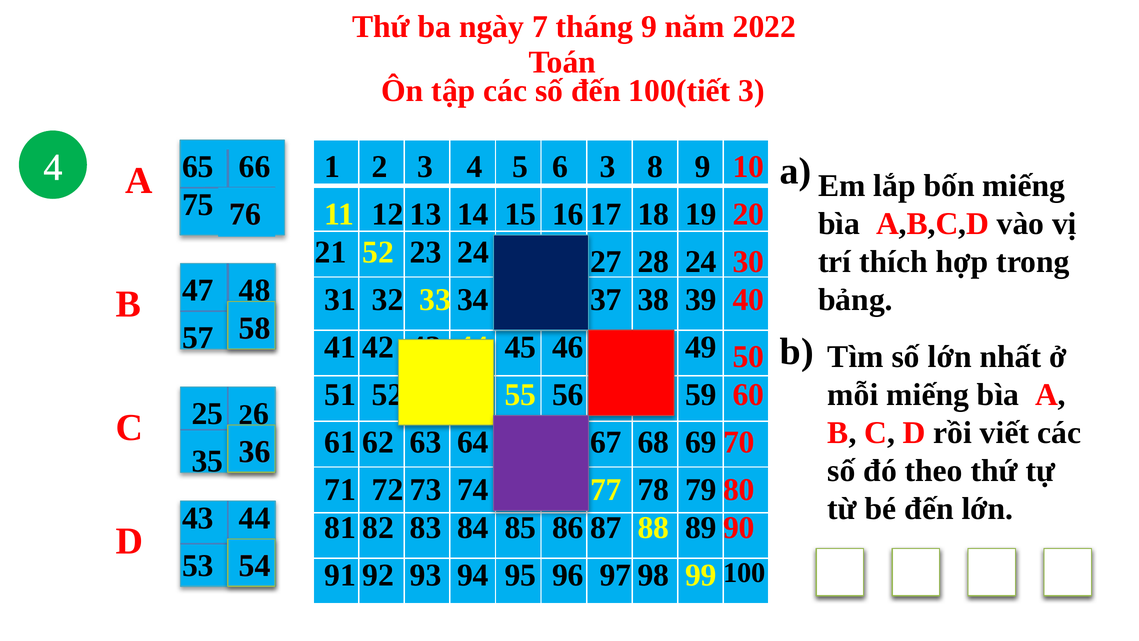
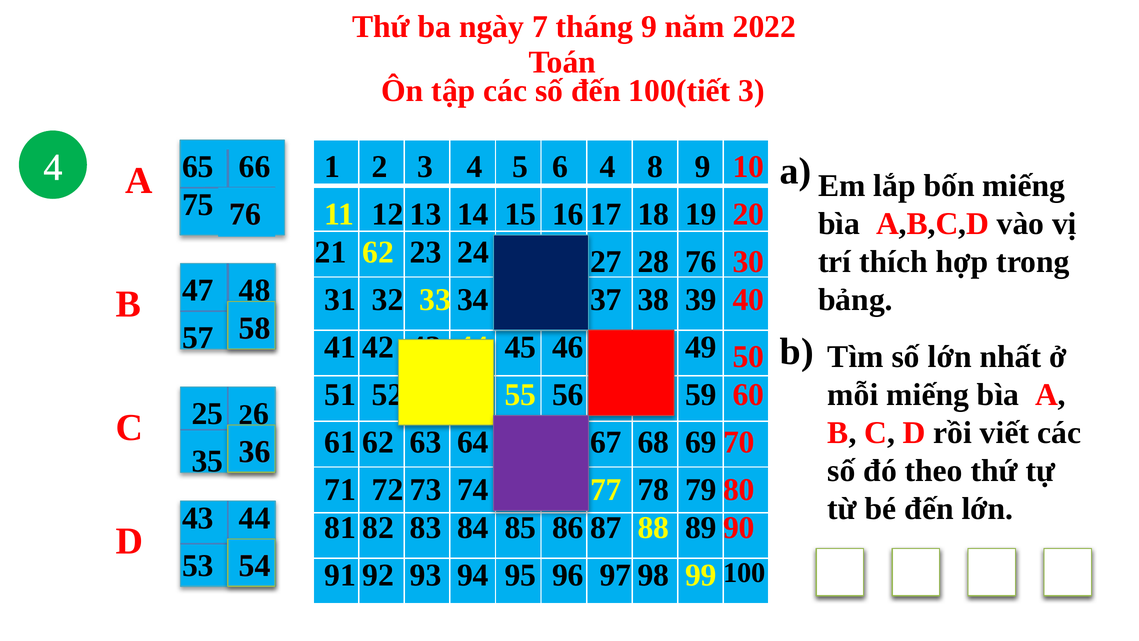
6 3: 3 -> 4
21 52: 52 -> 62
28 24: 24 -> 76
